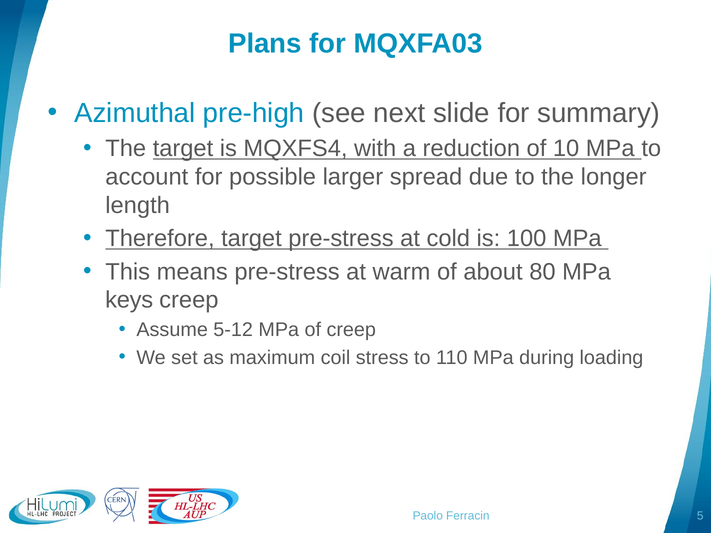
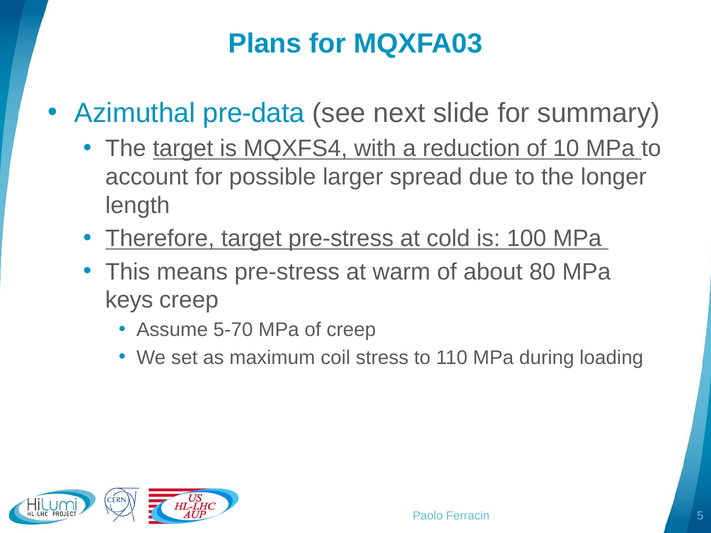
pre-high: pre-high -> pre-data
5-12: 5-12 -> 5-70
